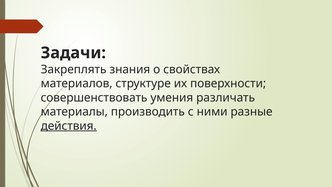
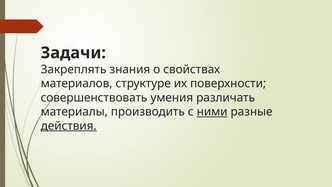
ними underline: none -> present
